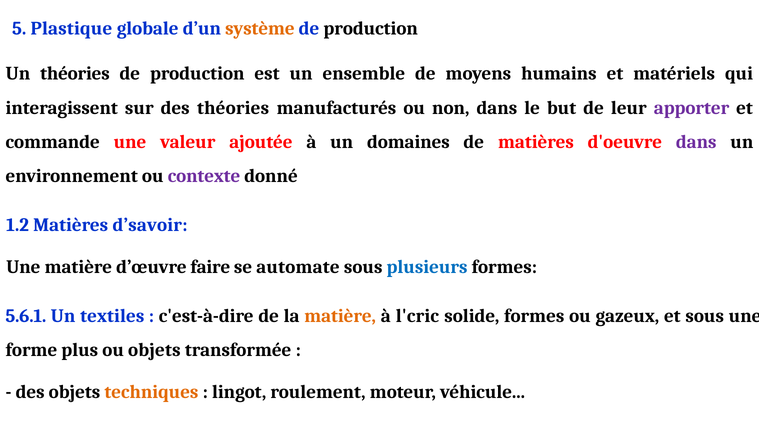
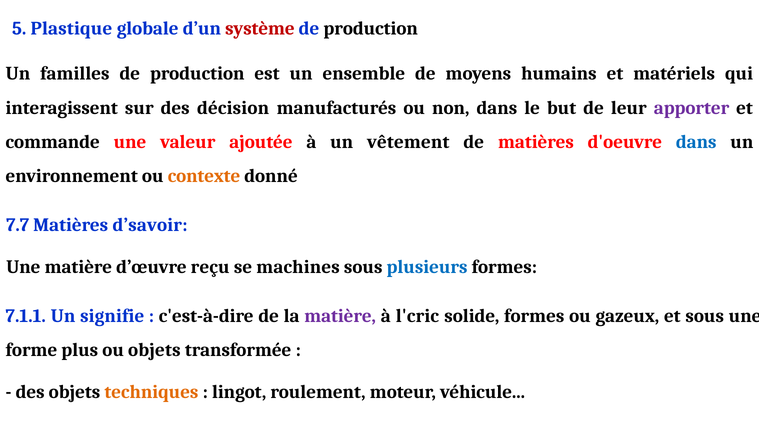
système colour: orange -> red
Un théories: théories -> familles
des théories: théories -> décision
domaines: domaines -> vêtement
dans at (696, 142) colour: purple -> blue
contexte colour: purple -> orange
1.2: 1.2 -> 7.7
faire: faire -> reçu
automate: automate -> machines
5.6.1: 5.6.1 -> 7.1.1
textiles: textiles -> signifie
matière at (340, 316) colour: orange -> purple
